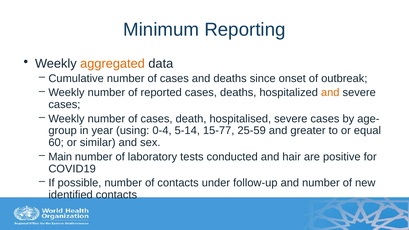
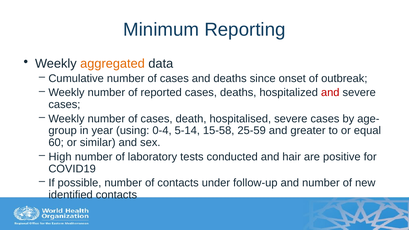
and at (330, 93) colour: orange -> red
15-77: 15-77 -> 15-58
Main: Main -> High
